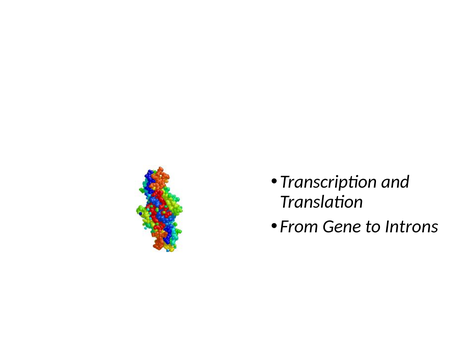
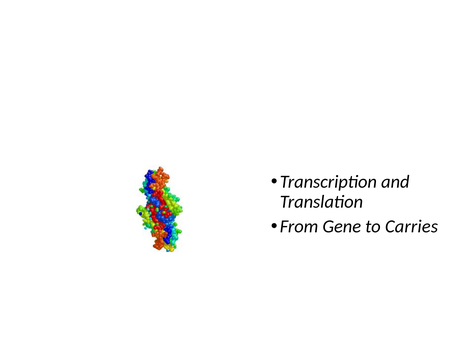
Introns: Introns -> Carries
